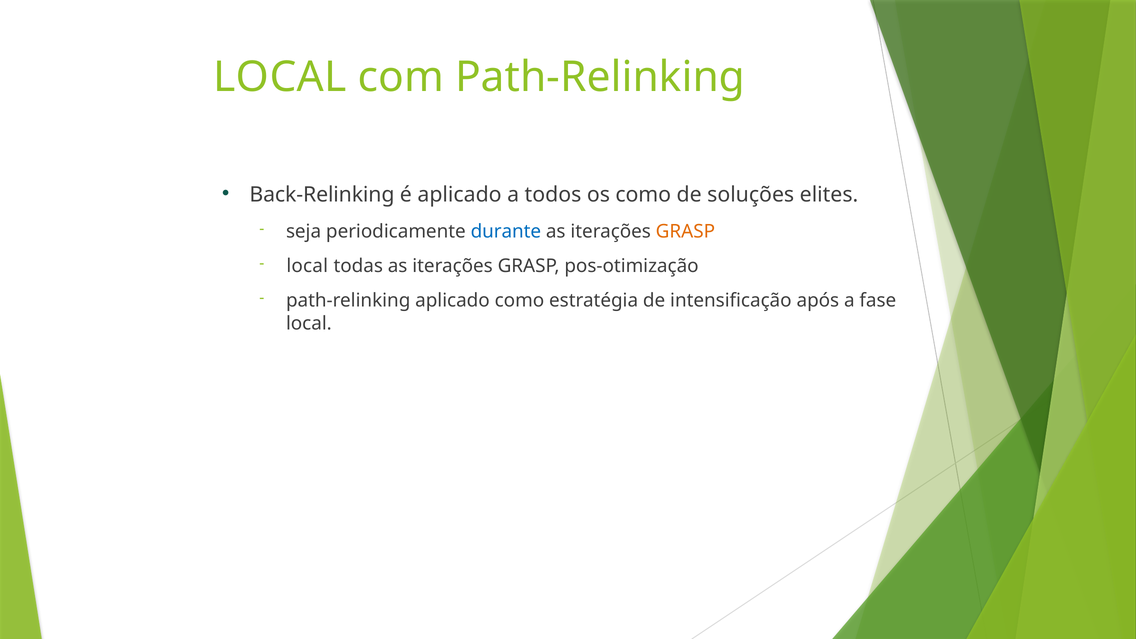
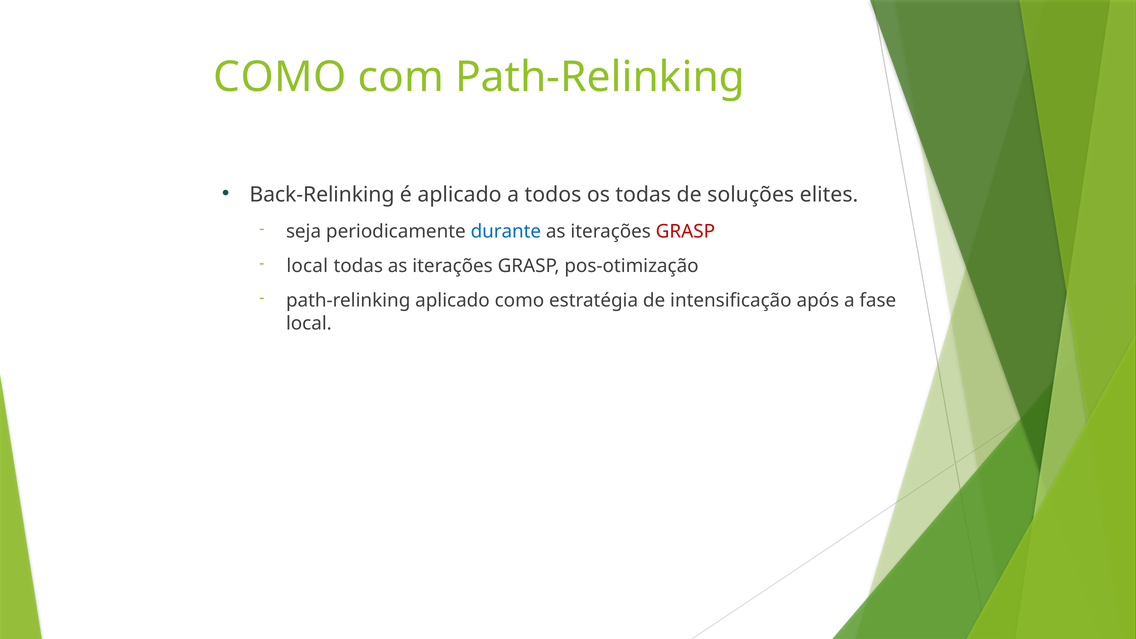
LOCAL at (280, 77): LOCAL -> COMO
os como: como -> todas
GRASP at (685, 231) colour: orange -> red
